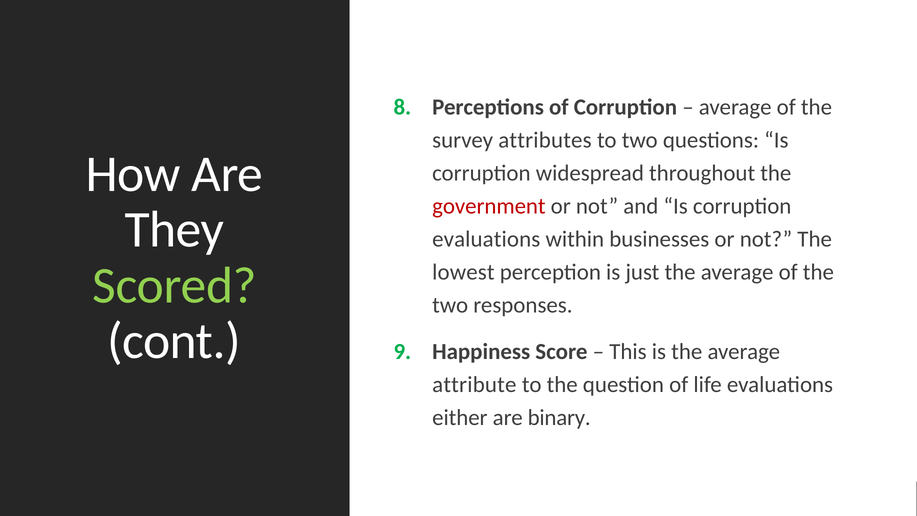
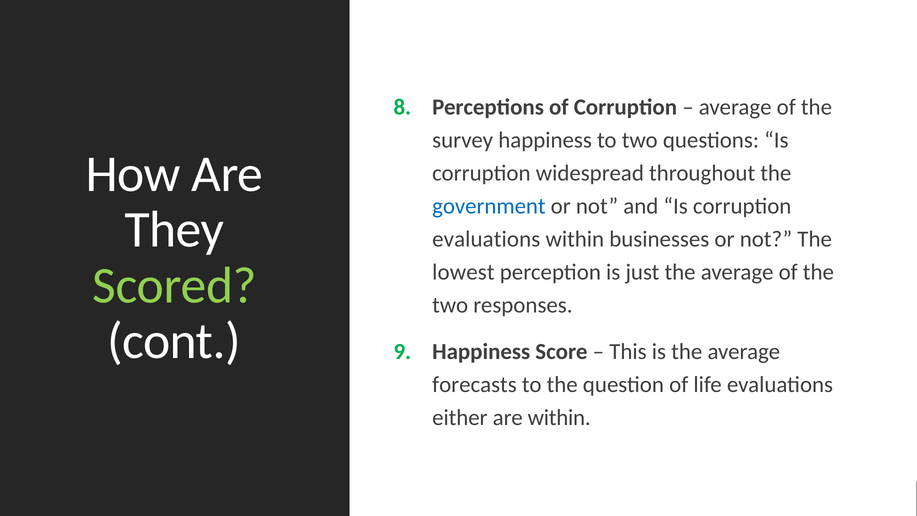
survey attributes: attributes -> happiness
government colour: red -> blue
attribute: attribute -> forecasts
are binary: binary -> within
